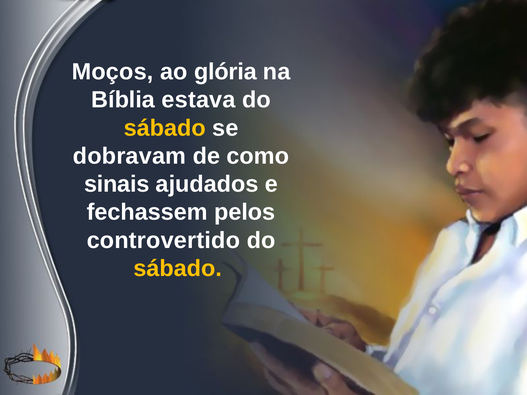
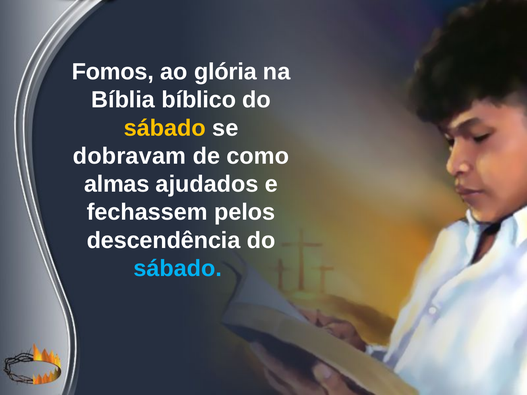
Moços: Moços -> Fomos
estava: estava -> bíblico
sinais: sinais -> almas
controvertido: controvertido -> descendência
sábado at (178, 269) colour: yellow -> light blue
